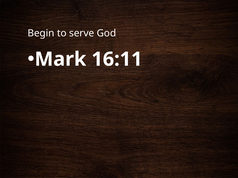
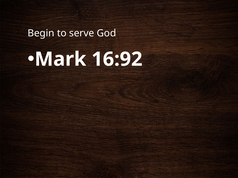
16:11: 16:11 -> 16:92
